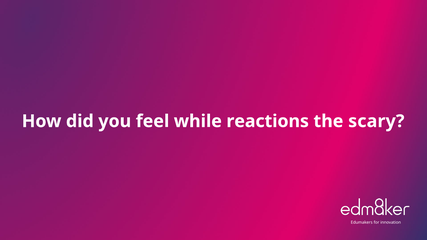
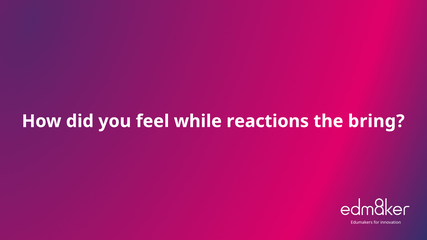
scary: scary -> bring
